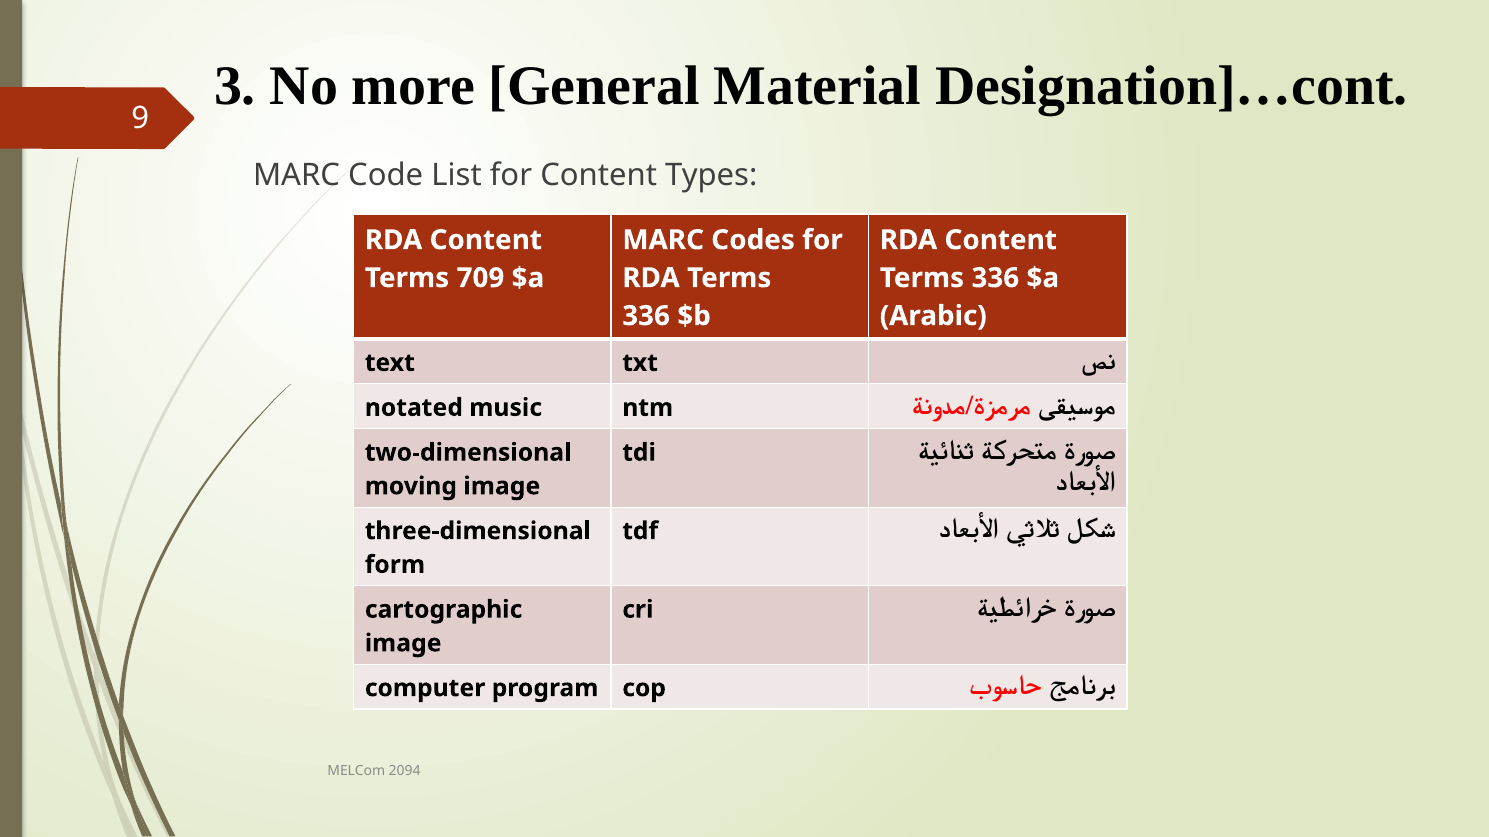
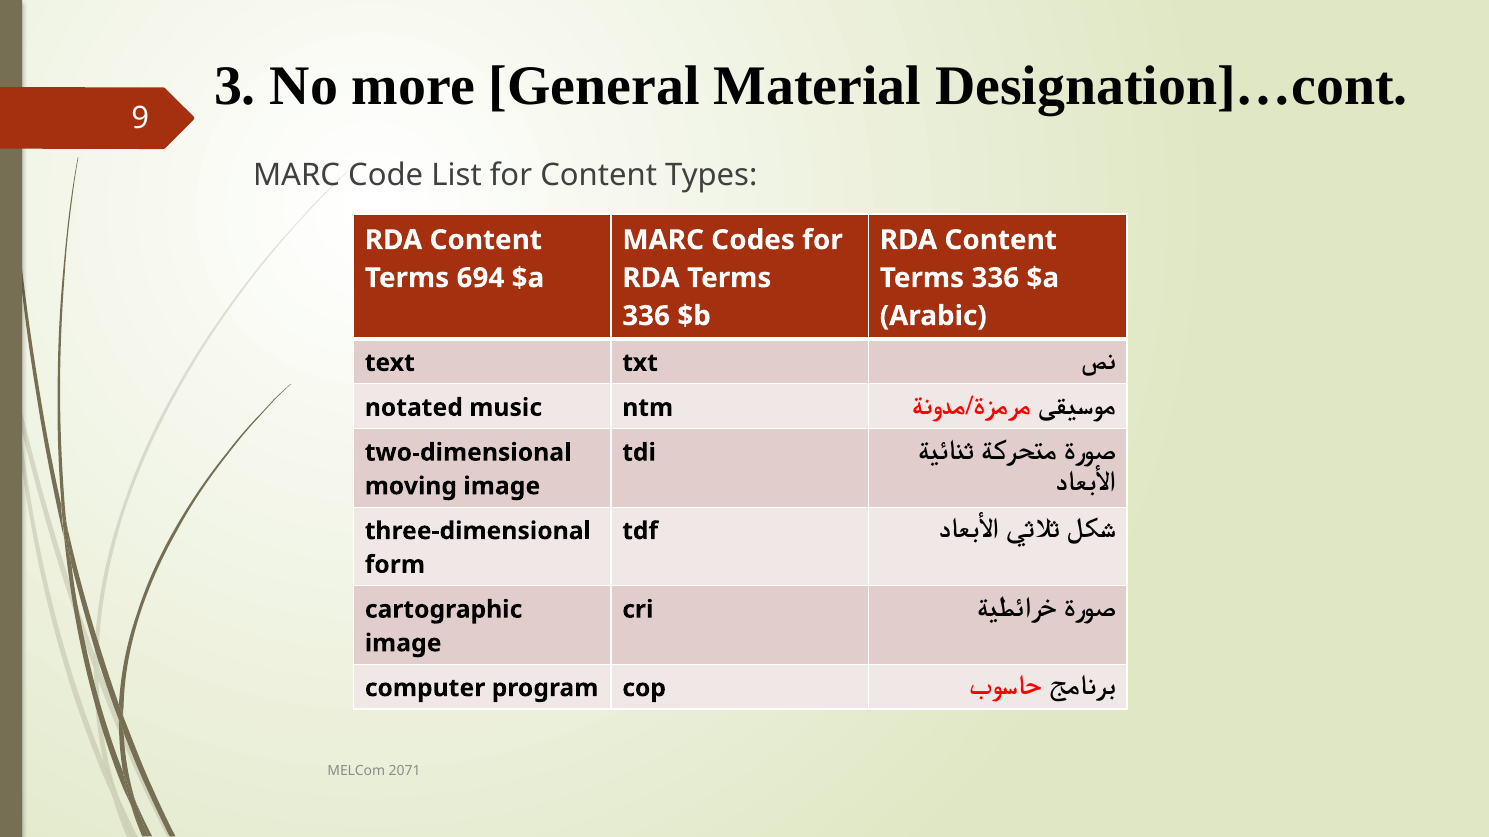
709: 709 -> 694
2094: 2094 -> 2071
